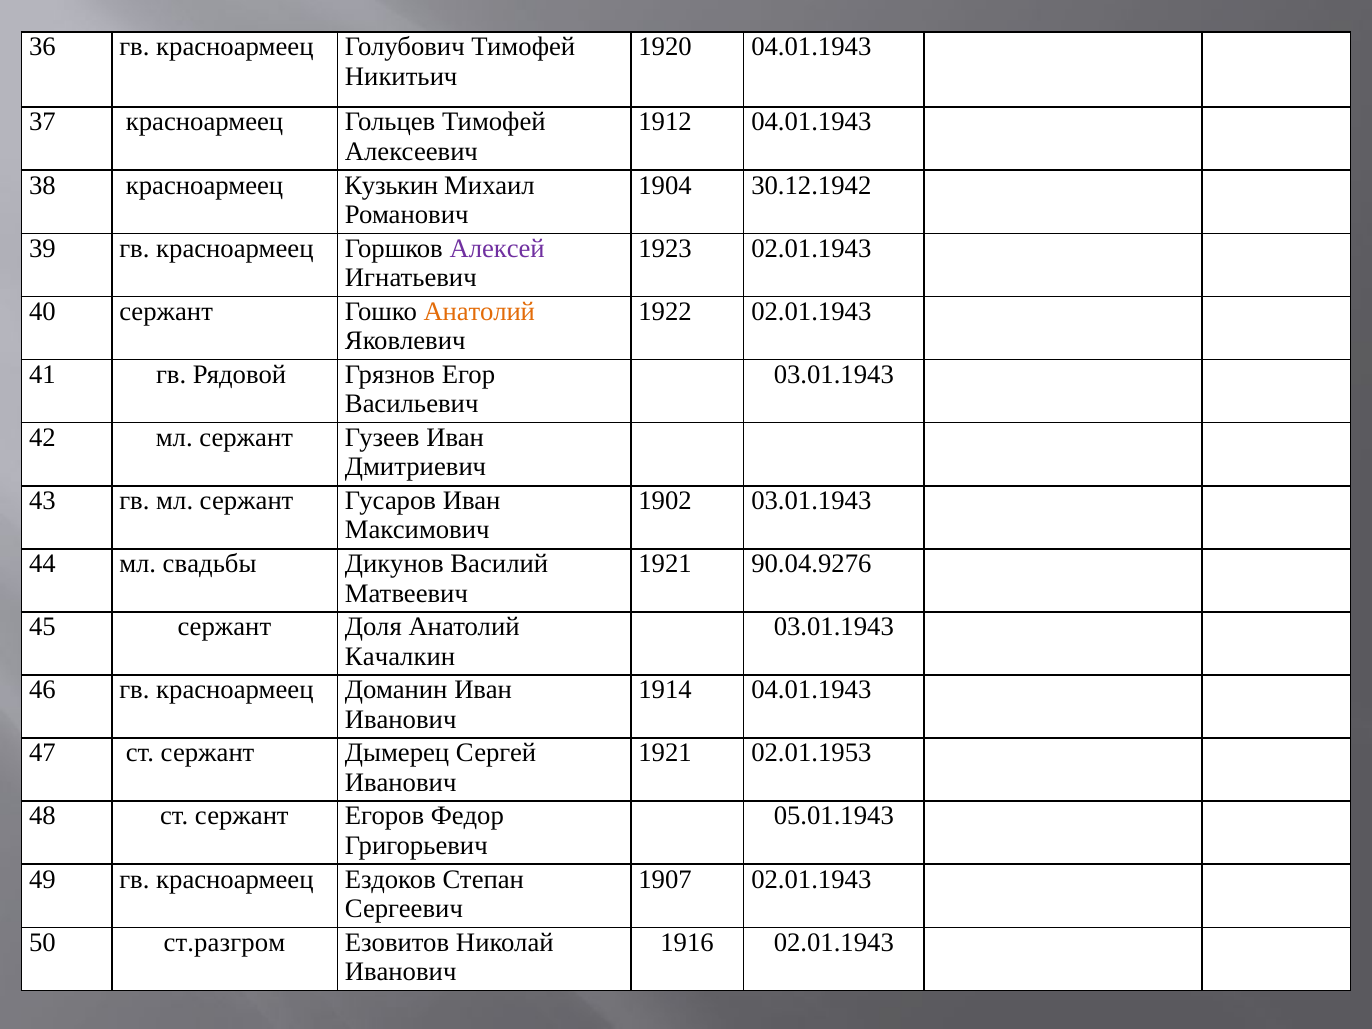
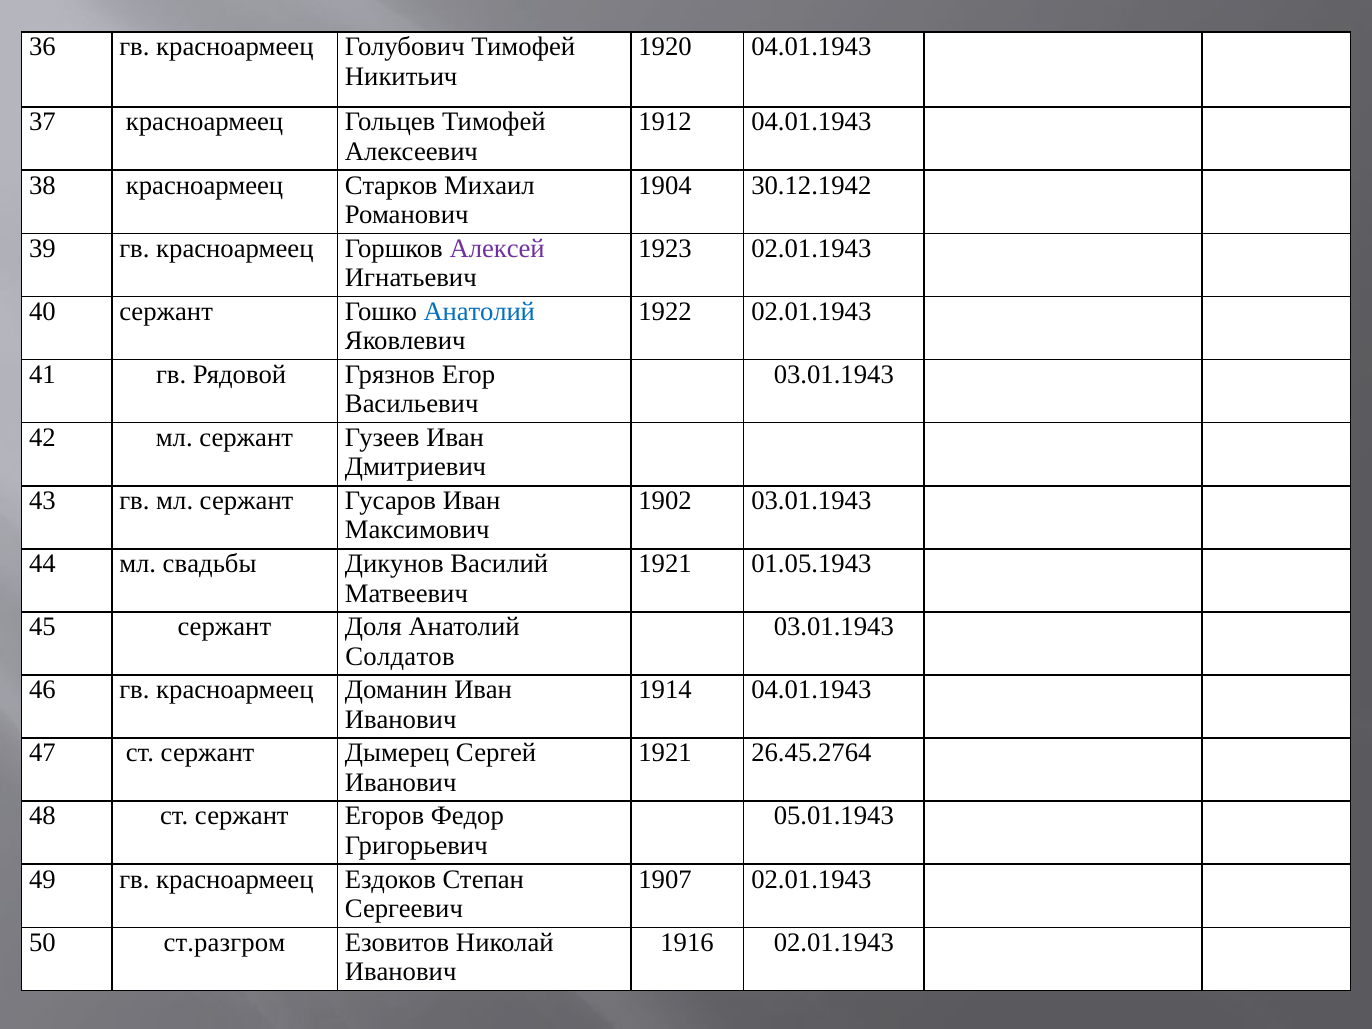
Кузькин: Кузькин -> Старков
Анатолий at (479, 311) colour: orange -> blue
90.04.9276: 90.04.9276 -> 01.05.1943
Качалкин: Качалкин -> Солдатов
02.01.1953: 02.01.1953 -> 26.45.2764
